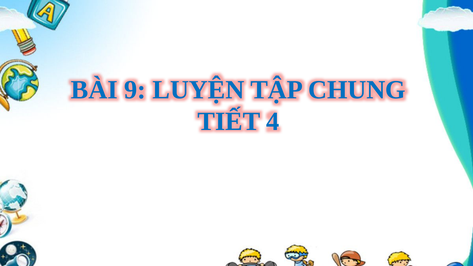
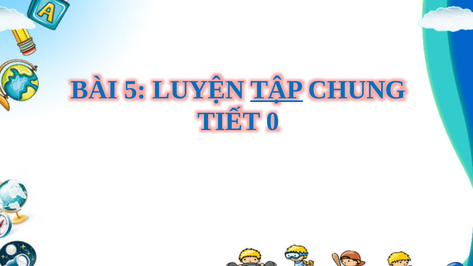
9: 9 -> 5
TẬP underline: none -> present
4: 4 -> 0
